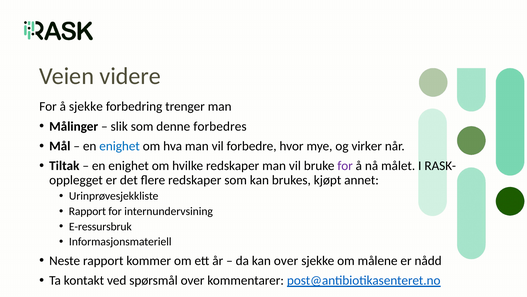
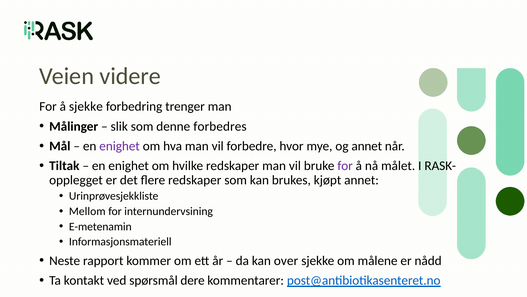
enighet at (120, 146) colour: blue -> purple
og virker: virker -> annet
Rapport at (87, 211): Rapport -> Mellom
E-ressursbruk: E-ressursbruk -> E-metenamin
spørsmål over: over -> dere
